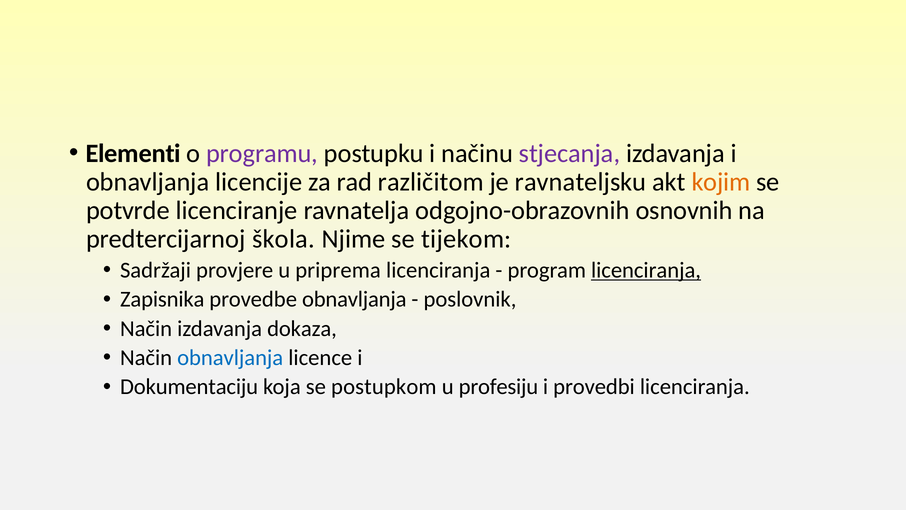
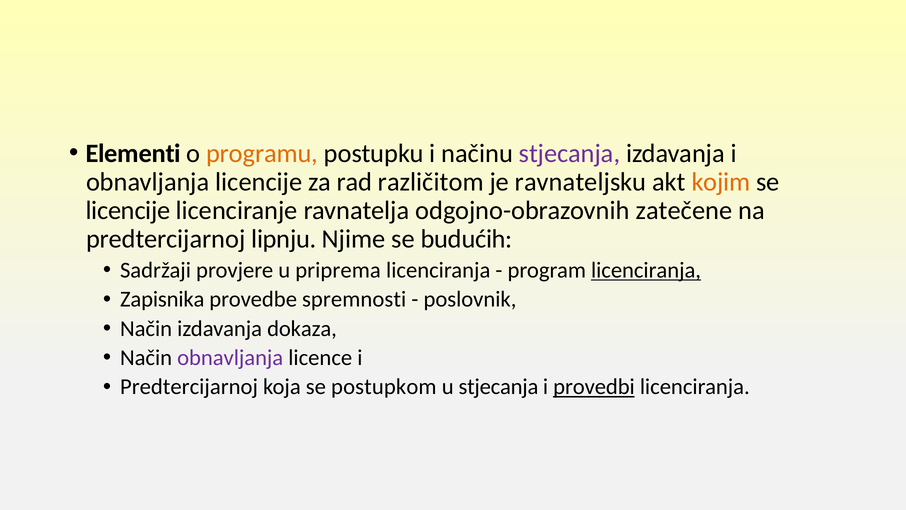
programu colour: purple -> orange
potvrde at (128, 210): potvrde -> licencije
osnovnih: osnovnih -> zatečene
škola: škola -> lipnju
tijekom: tijekom -> budućih
provedbe obnavljanja: obnavljanja -> spremnosti
obnavljanja at (230, 358) colour: blue -> purple
Dokumentaciju at (189, 387): Dokumentaciju -> Predtercijarnoj
u profesiju: profesiju -> stjecanja
provedbi underline: none -> present
